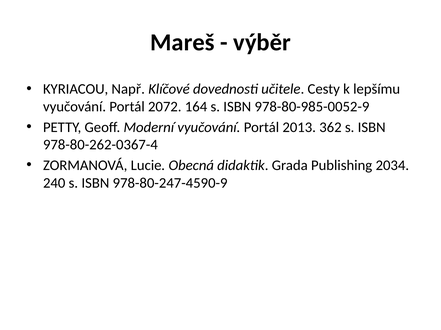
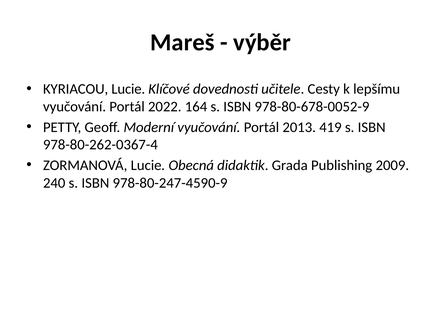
KYRIACOU Např: Např -> Lucie
2072: 2072 -> 2022
978-80-985-0052-9: 978-80-985-0052-9 -> 978-80-678-0052-9
362: 362 -> 419
2034: 2034 -> 2009
